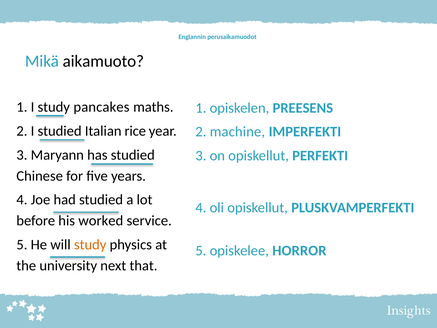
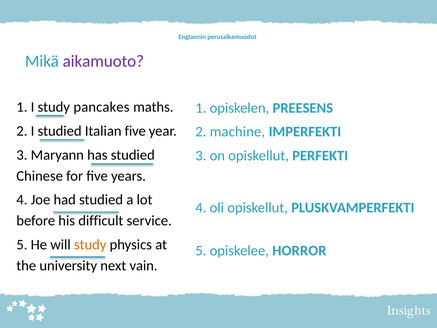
aikamuoto colour: black -> purple
Italian rice: rice -> five
worked: worked -> difficult
that: that -> vain
